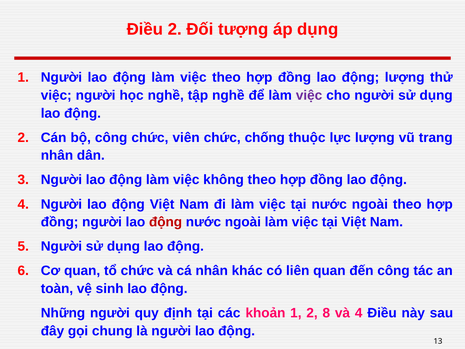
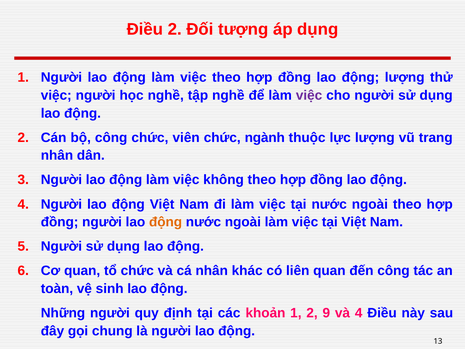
chống: chống -> ngành
động at (166, 222) colour: red -> orange
8: 8 -> 9
